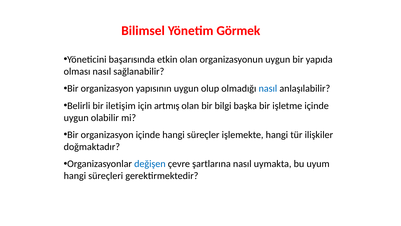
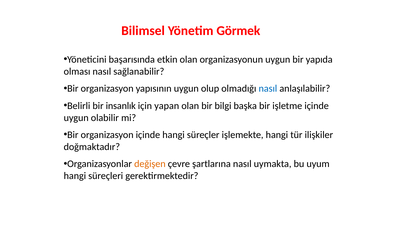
iletişim: iletişim -> insanlık
artmış: artmış -> yapan
değişen colour: blue -> orange
